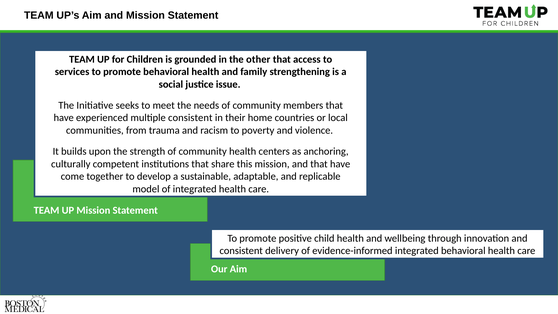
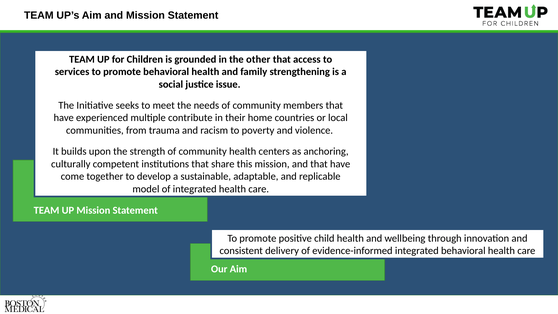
multiple consistent: consistent -> contribute
